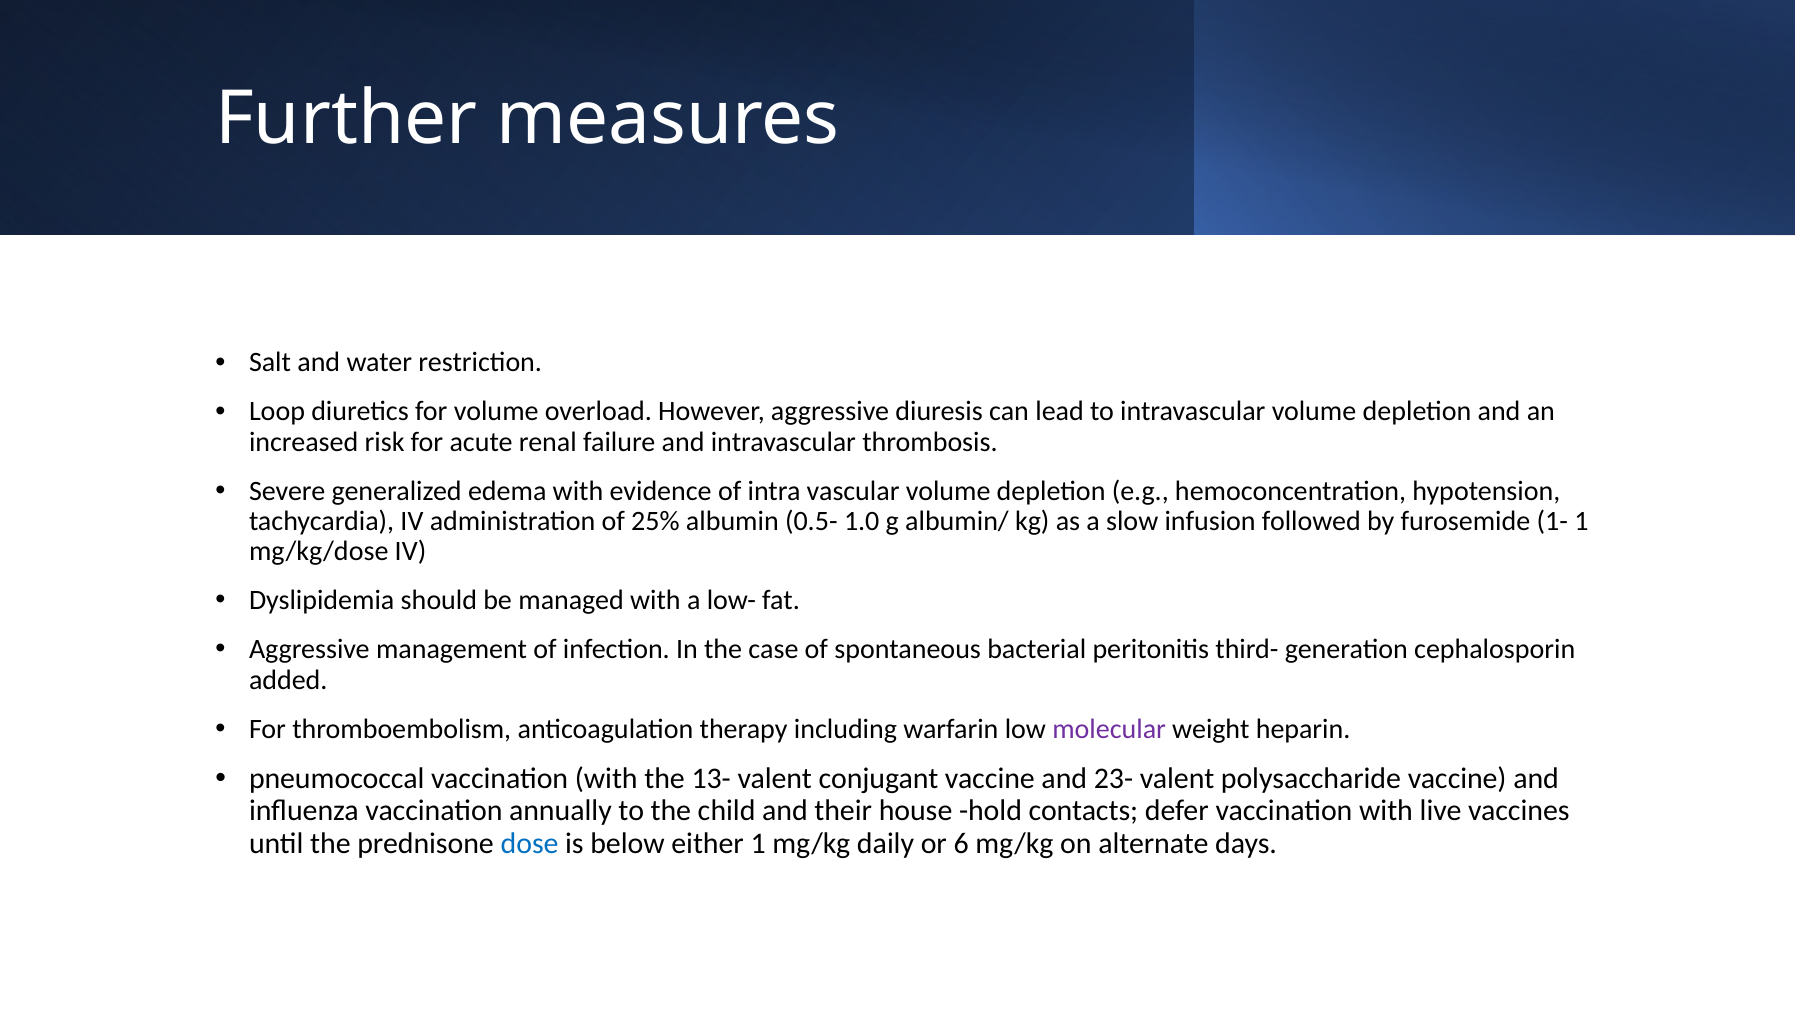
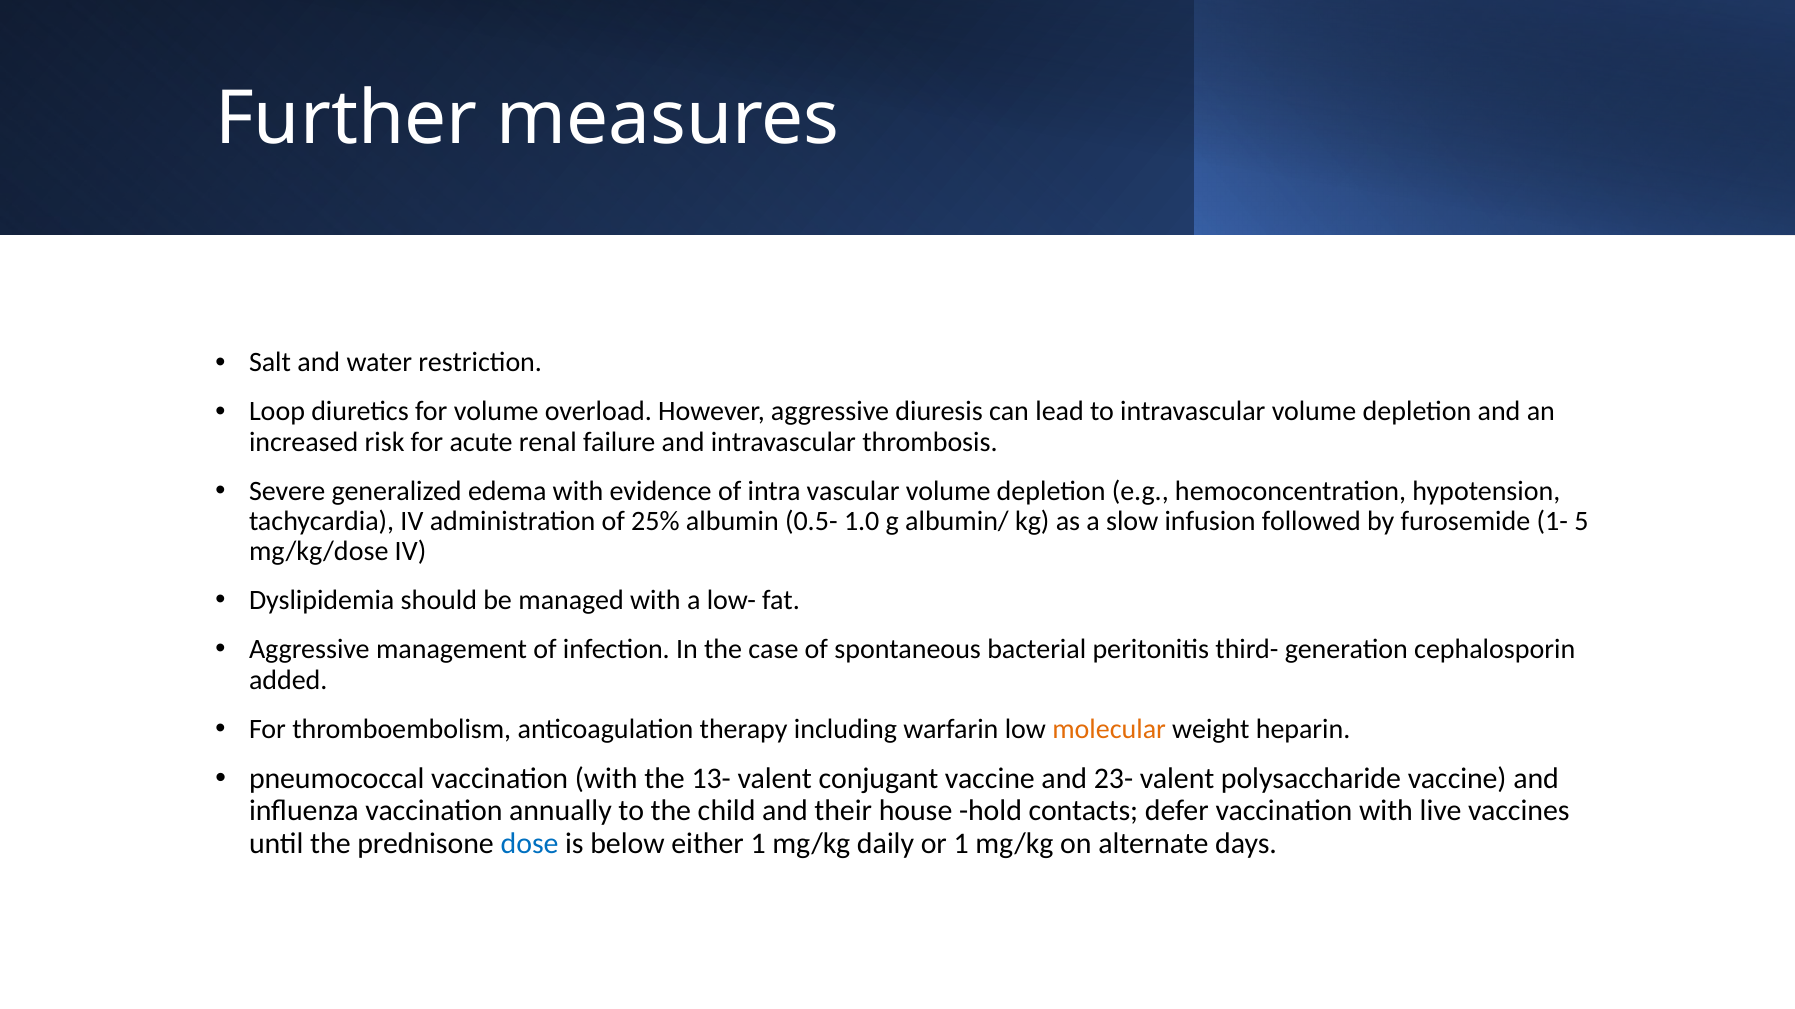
1- 1: 1 -> 5
molecular colour: purple -> orange
or 6: 6 -> 1
